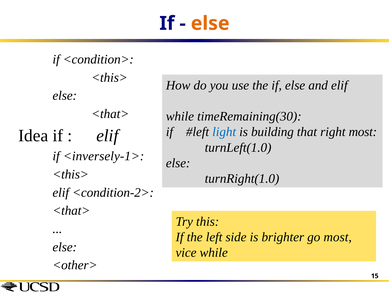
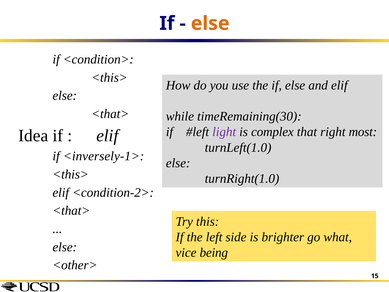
light colour: blue -> purple
building: building -> complex
go most: most -> what
vice while: while -> being
